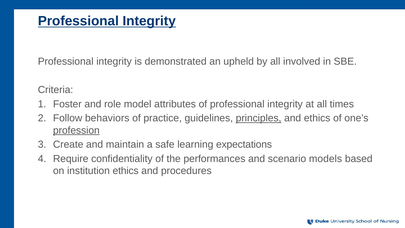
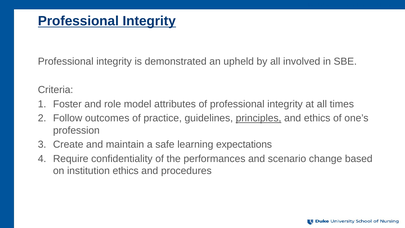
behaviors: behaviors -> outcomes
profession underline: present -> none
models: models -> change
